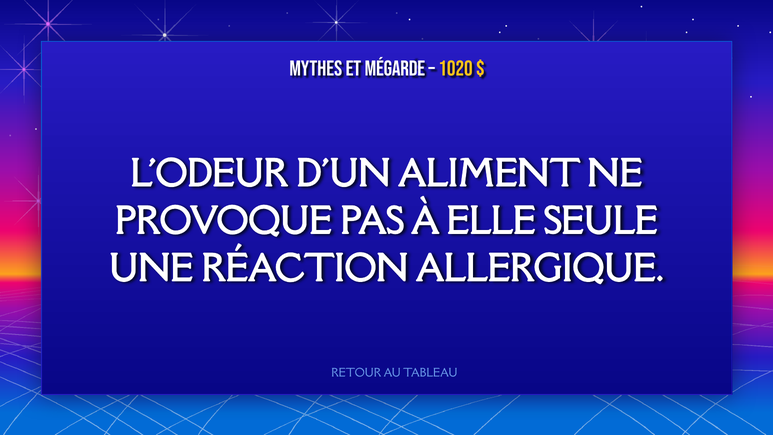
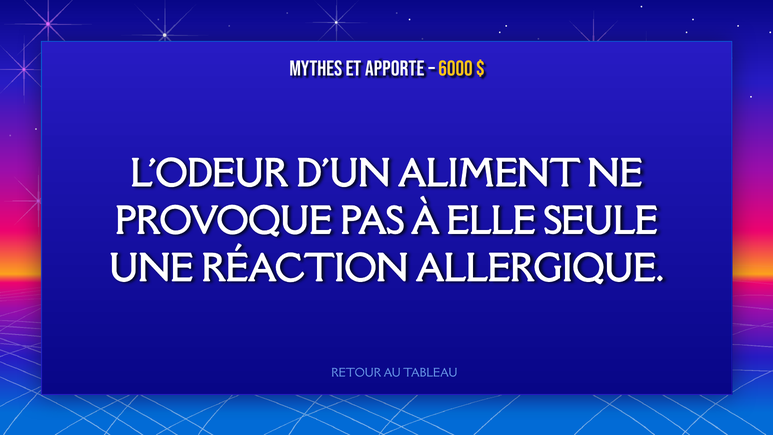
MÉGARDE: MÉGARDE -> APPORTE
1020: 1020 -> 6000
